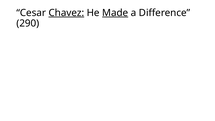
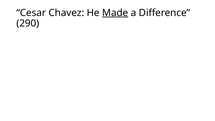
Chavez underline: present -> none
